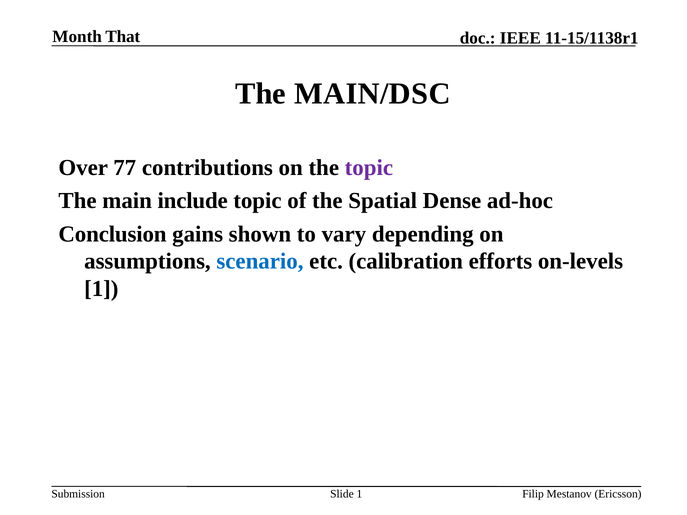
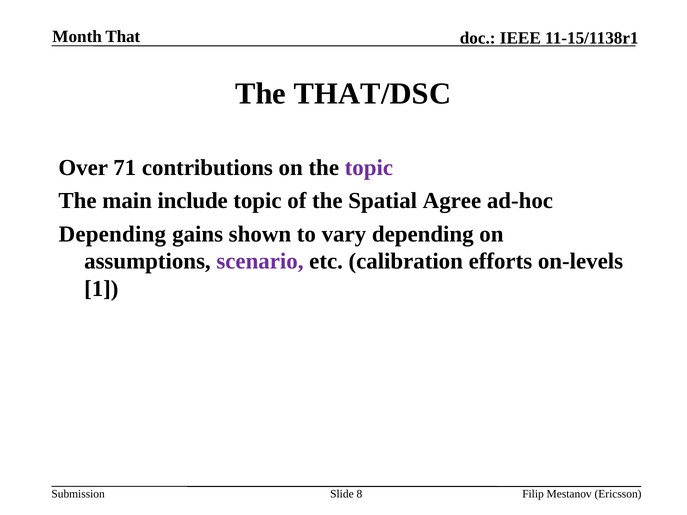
MAIN/DSC: MAIN/DSC -> THAT/DSC
77: 77 -> 71
Dense: Dense -> Agree
Conclusion at (113, 234): Conclusion -> Depending
scenario colour: blue -> purple
Slide 1: 1 -> 8
